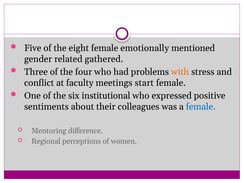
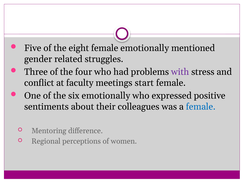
gathered: gathered -> struggles
with colour: orange -> purple
six institutional: institutional -> emotionally
